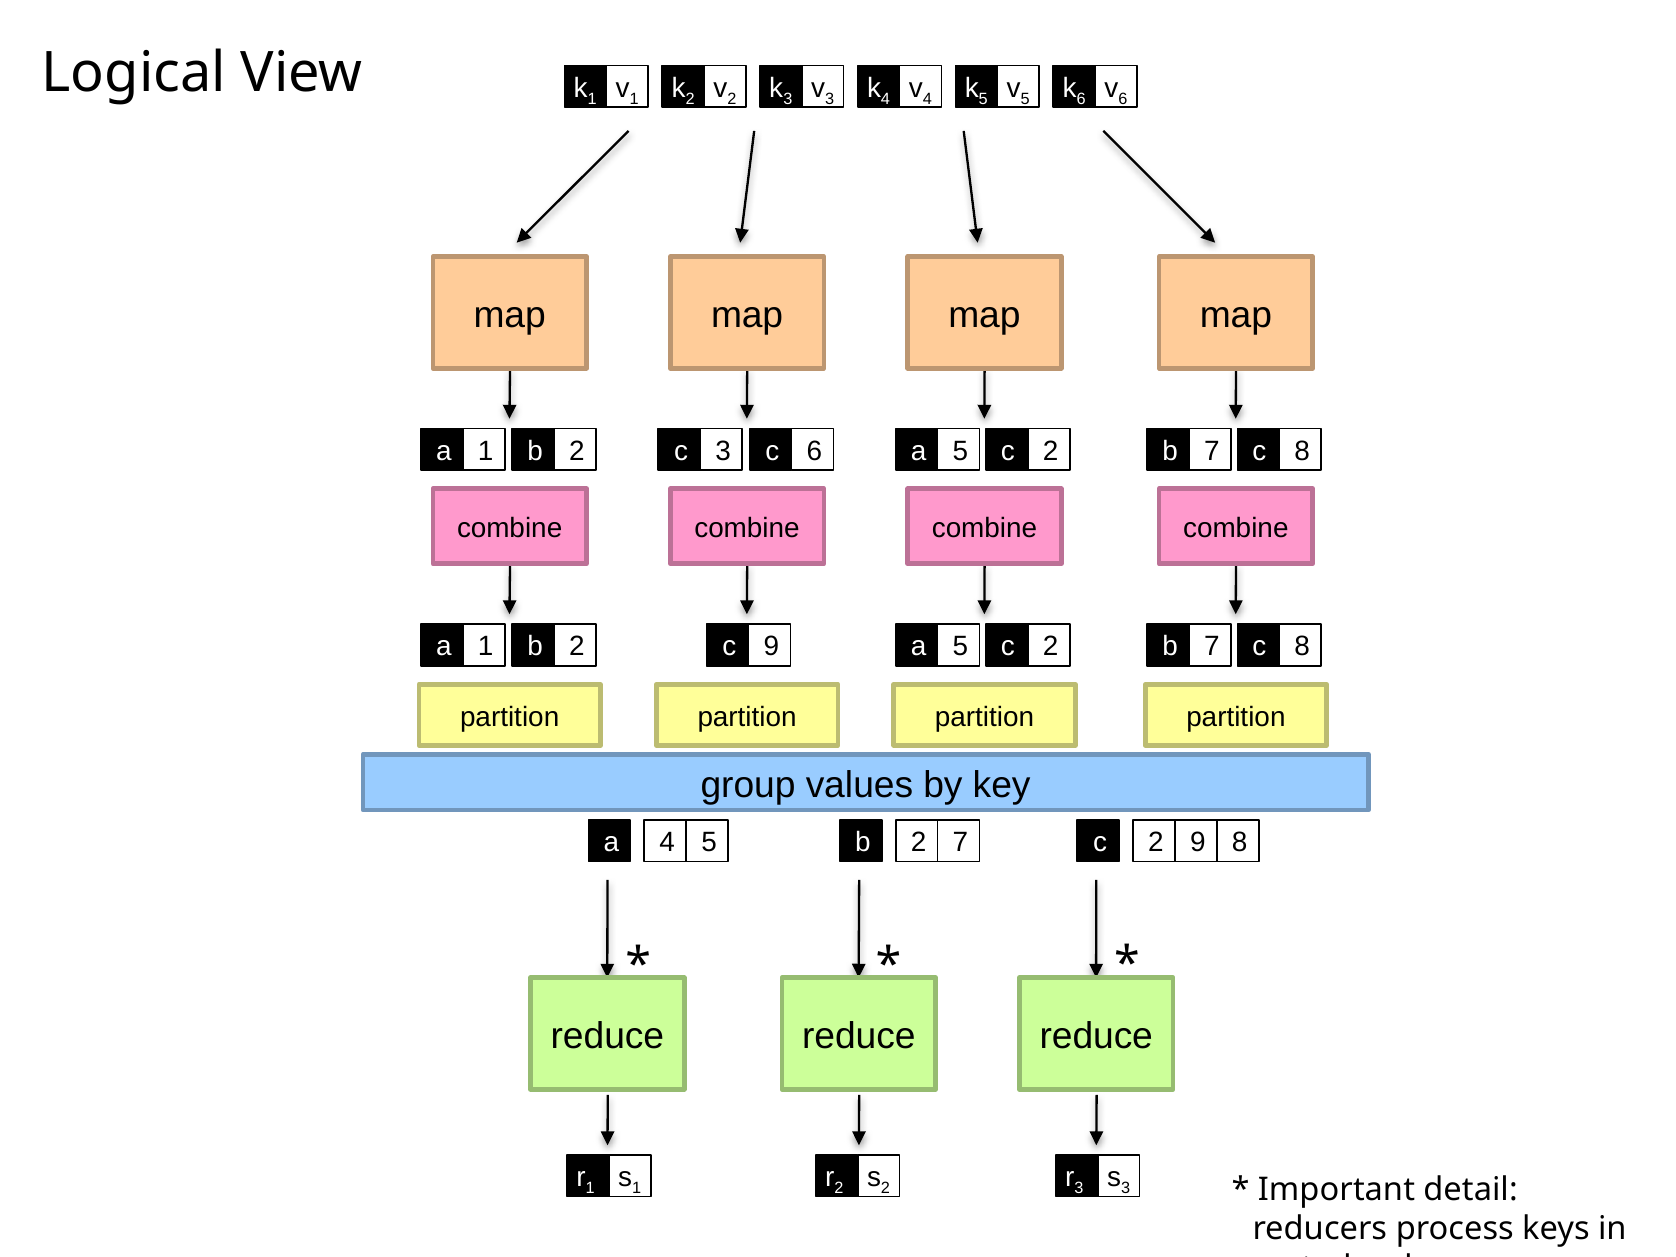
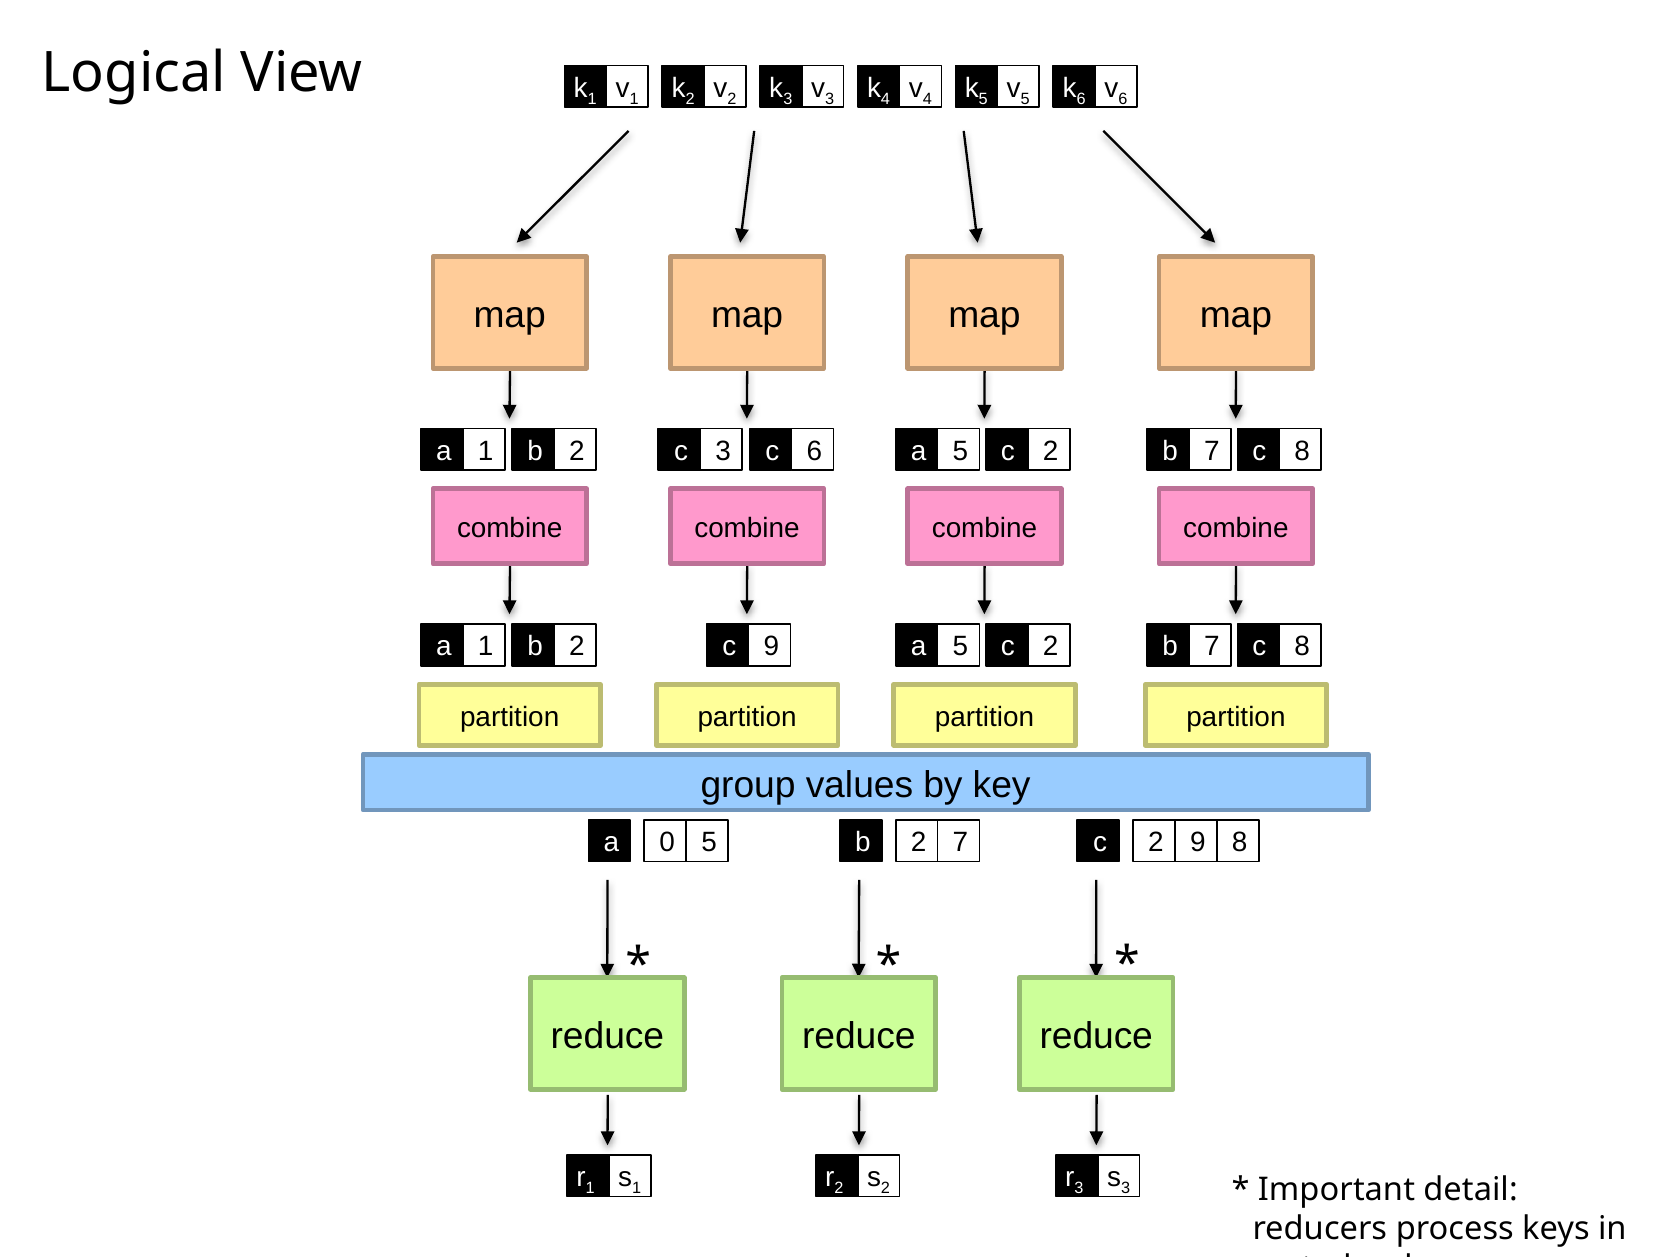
a 4: 4 -> 0
